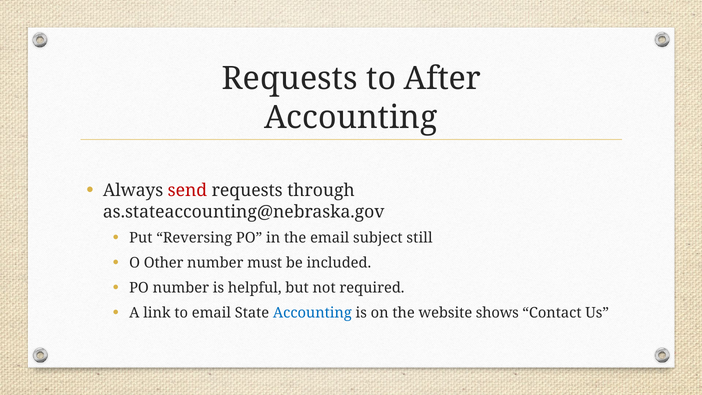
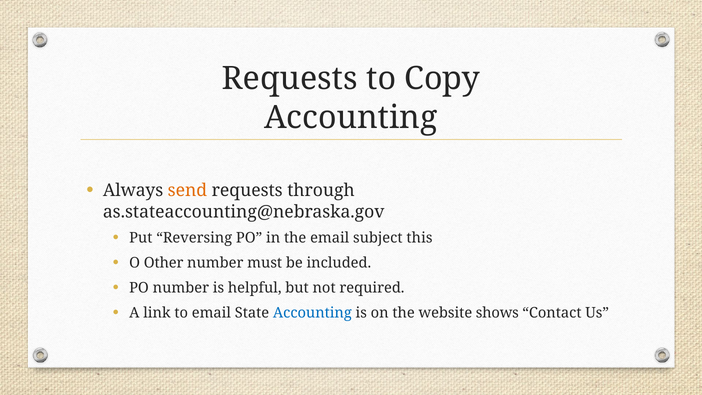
After: After -> Copy
send colour: red -> orange
still: still -> this
